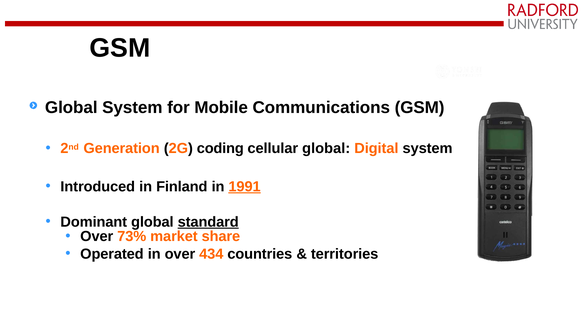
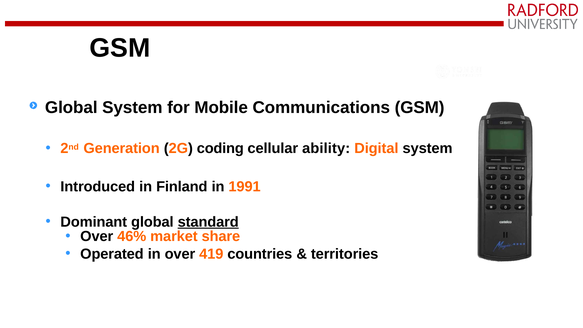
cellular global: global -> ability
1991 underline: present -> none
73%: 73% -> 46%
434: 434 -> 419
